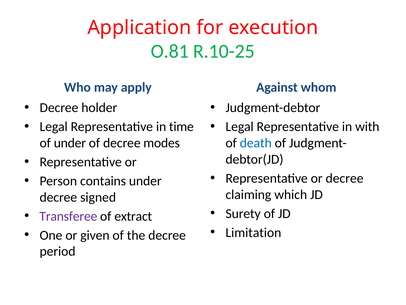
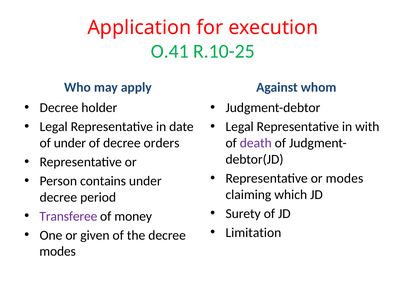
O.81: O.81 -> O.41
time: time -> date
modes: modes -> orders
death colour: blue -> purple
or decree: decree -> modes
signed: signed -> period
extract: extract -> money
period at (58, 251): period -> modes
